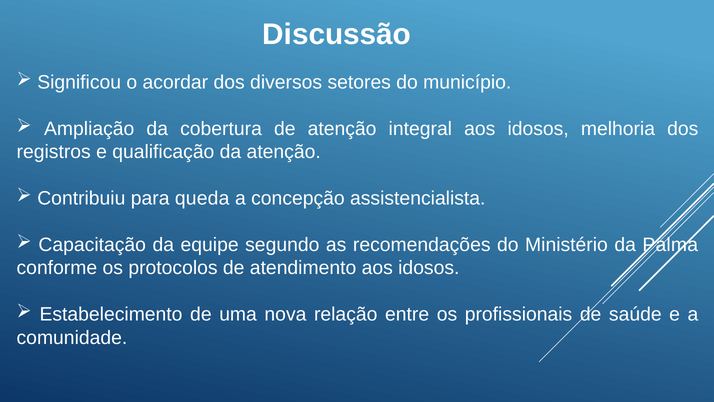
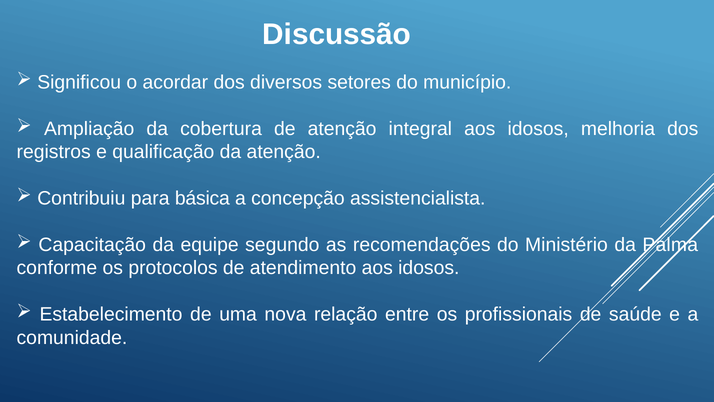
queda: queda -> básica
